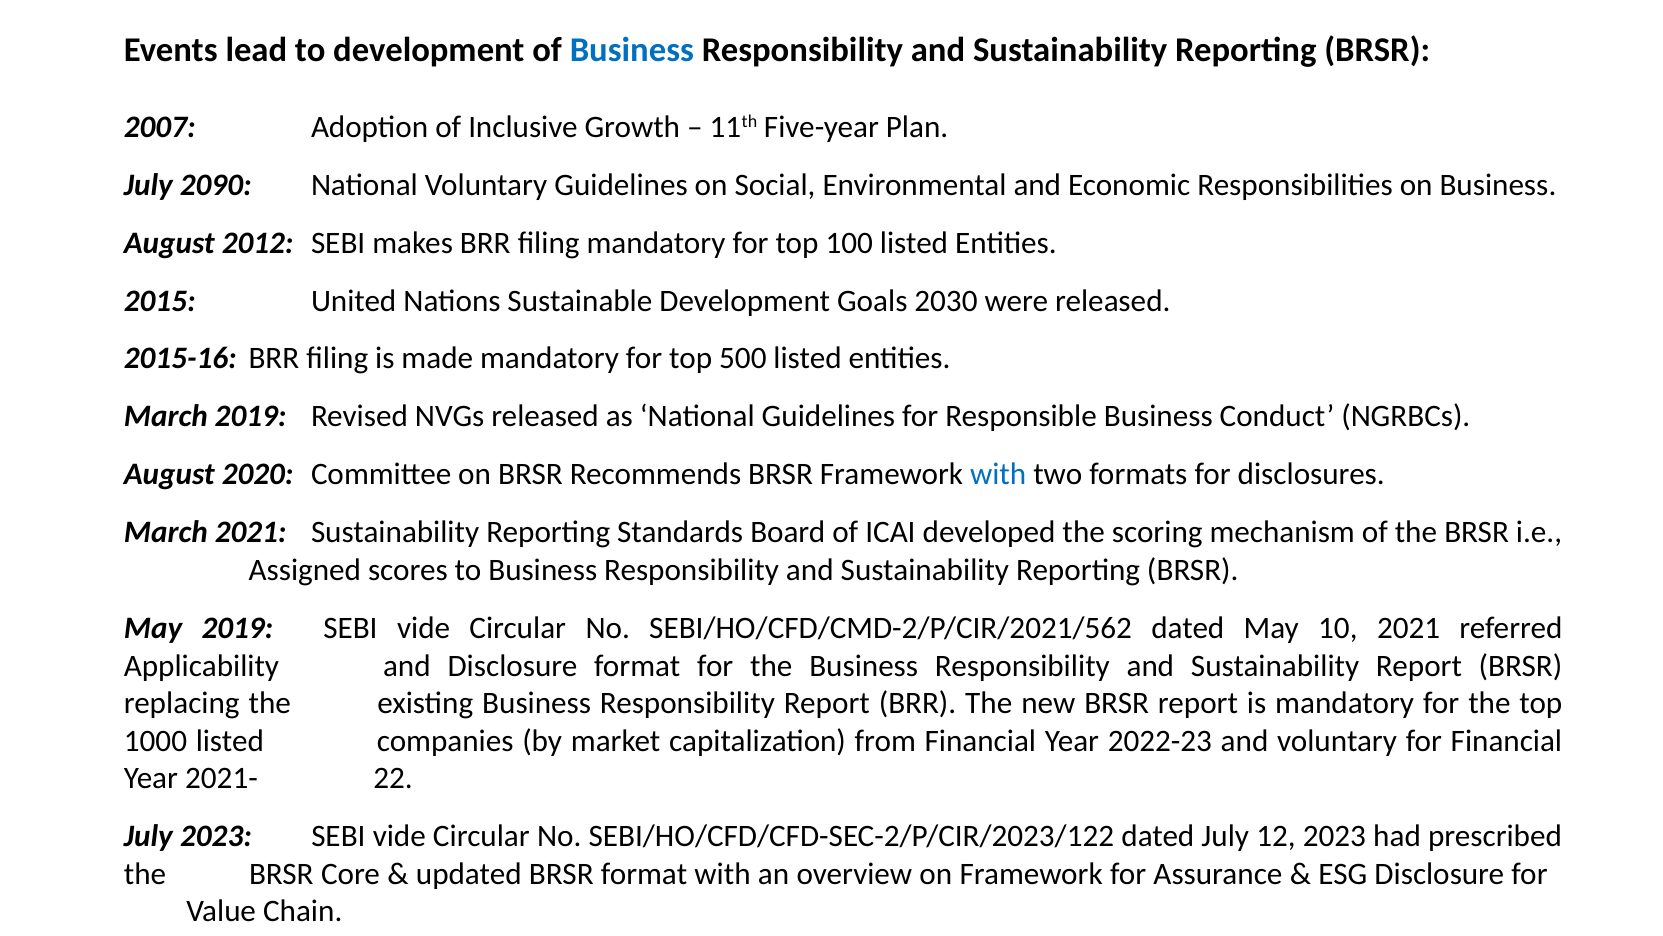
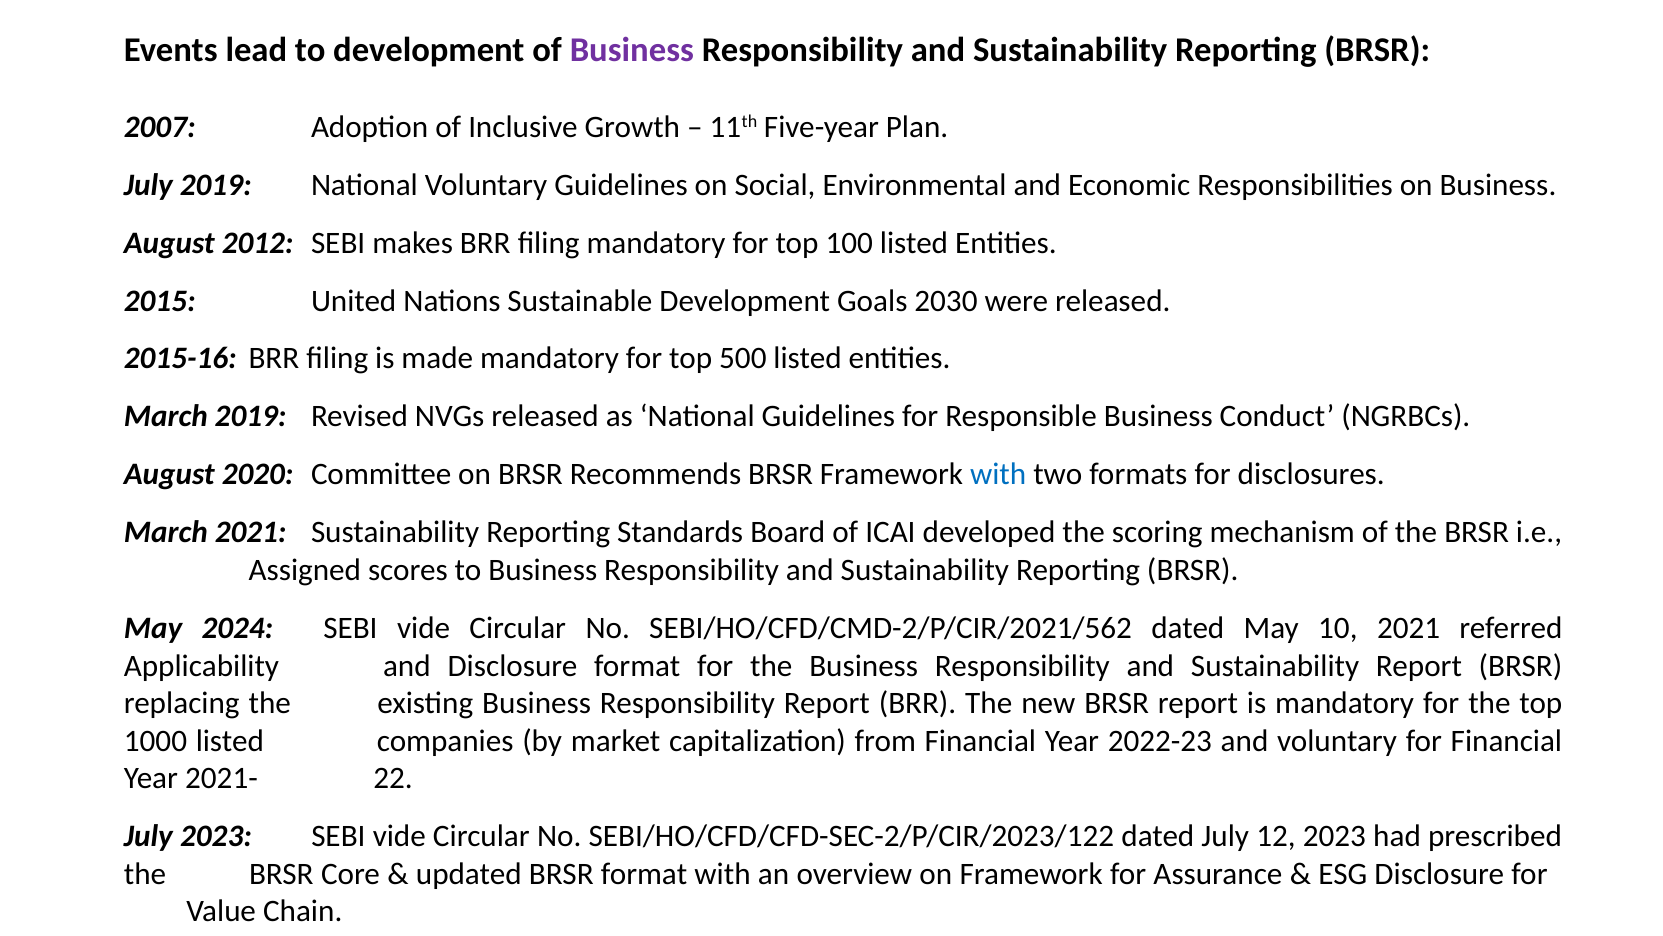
Business at (632, 50) colour: blue -> purple
July 2090: 2090 -> 2019
May 2019: 2019 -> 2024
